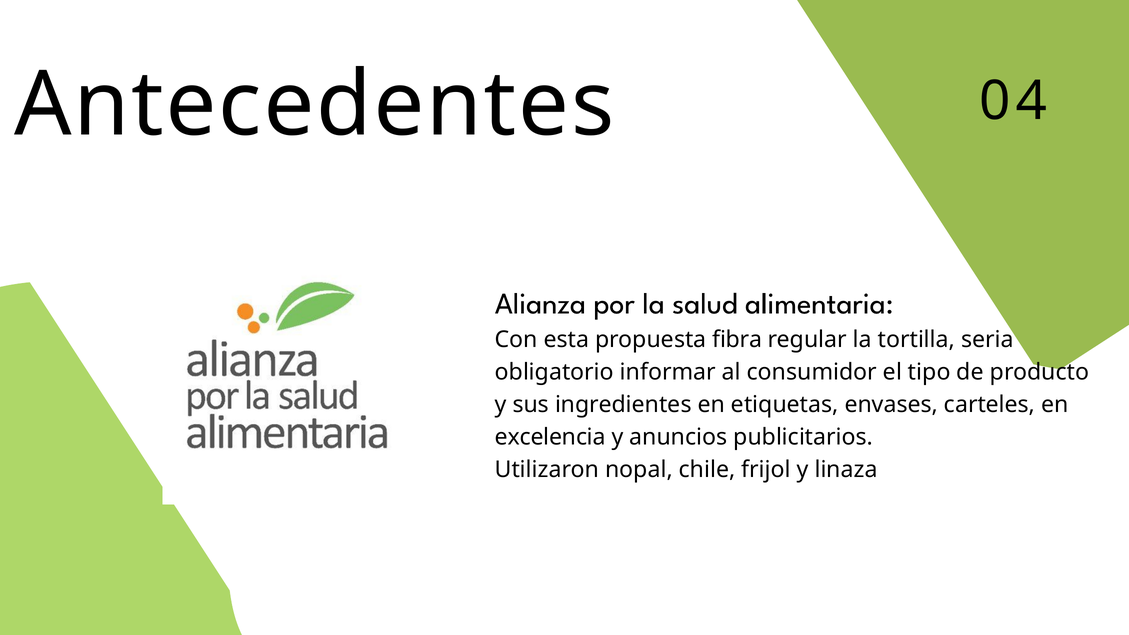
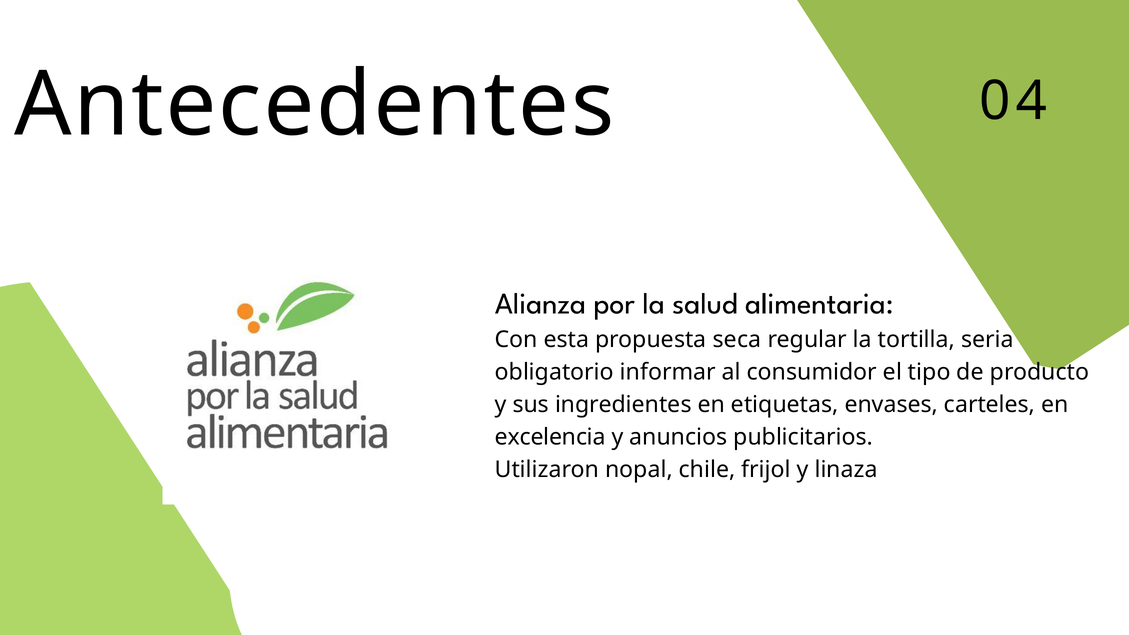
fibra: fibra -> seca
